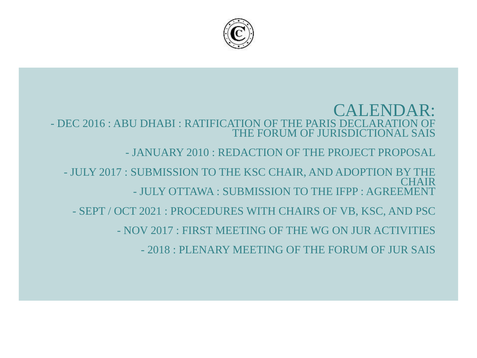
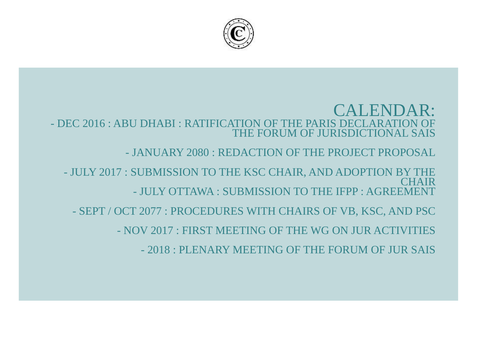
2010: 2010 -> 2080
2021: 2021 -> 2077
